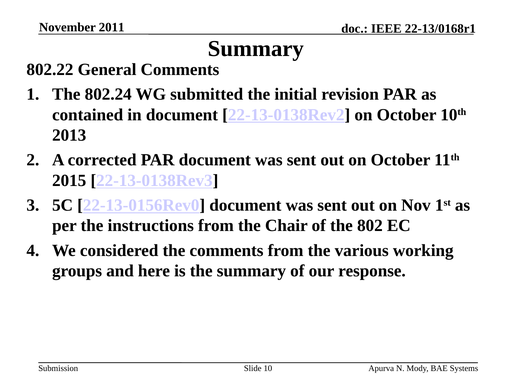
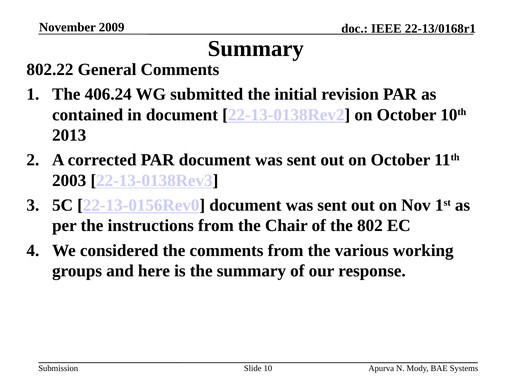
2011: 2011 -> 2009
802.24: 802.24 -> 406.24
2015: 2015 -> 2003
